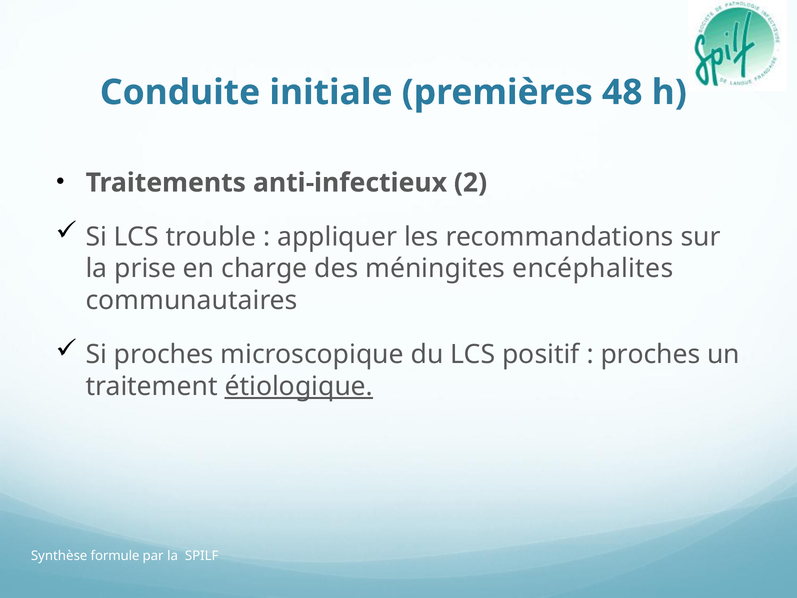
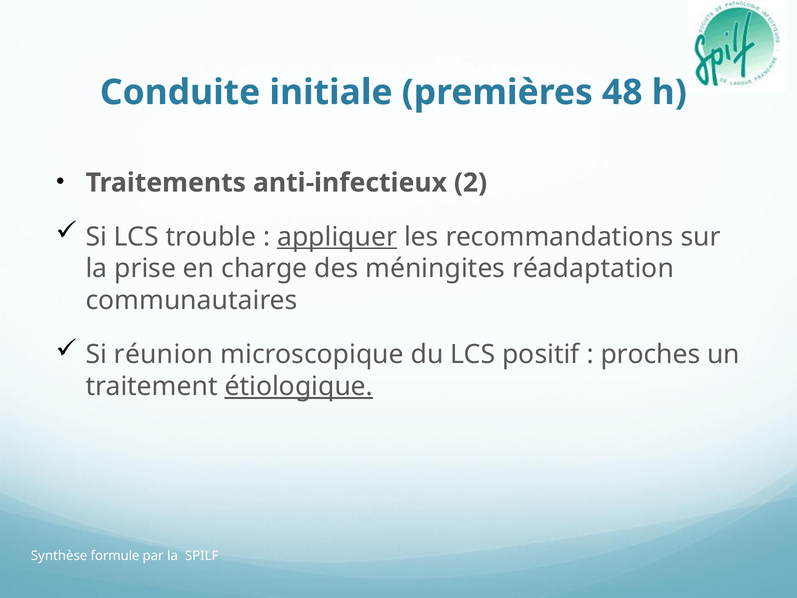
appliquer underline: none -> present
encéphalites: encéphalites -> réadaptation
Si proches: proches -> réunion
